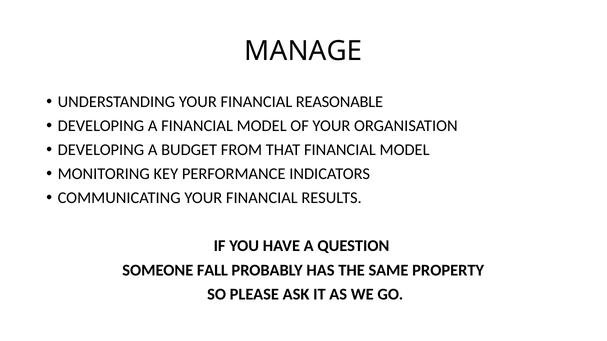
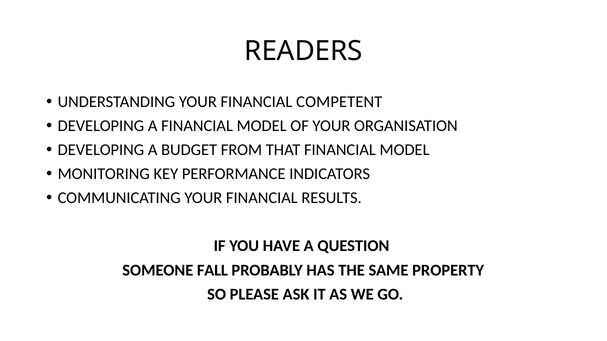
MANAGE: MANAGE -> READERS
REASONABLE: REASONABLE -> COMPETENT
